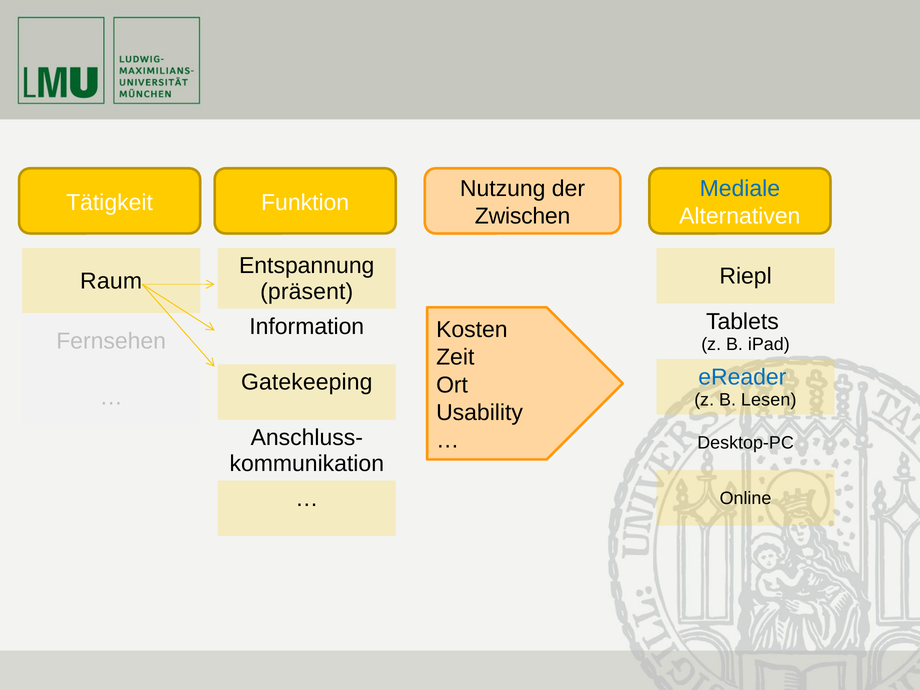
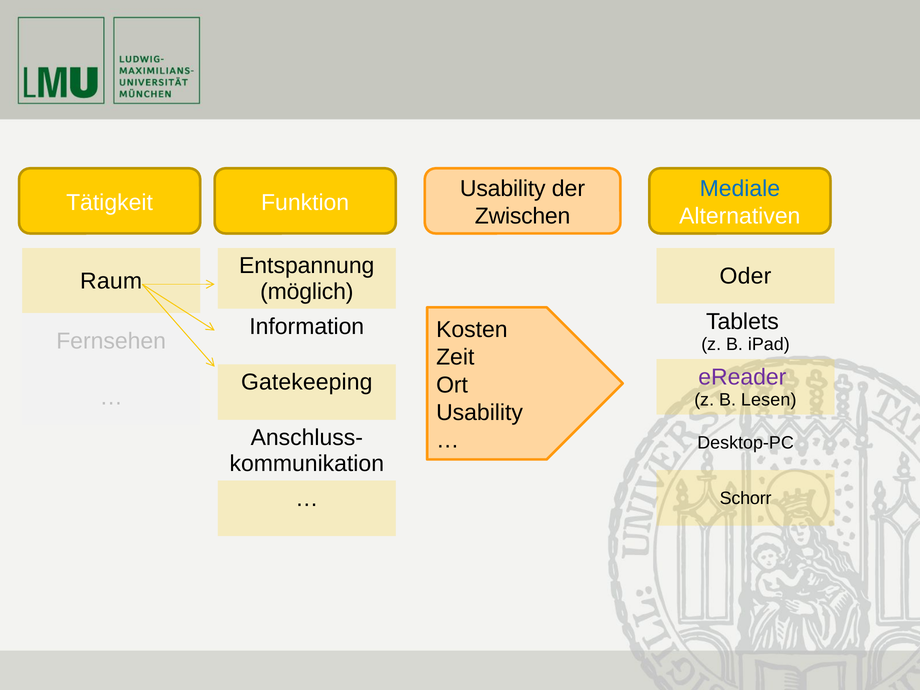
Nutzung at (503, 189): Nutzung -> Usability
Riepl: Riepl -> Oder
präsent: präsent -> möglich
eReader colour: blue -> purple
Online: Online -> Schorr
